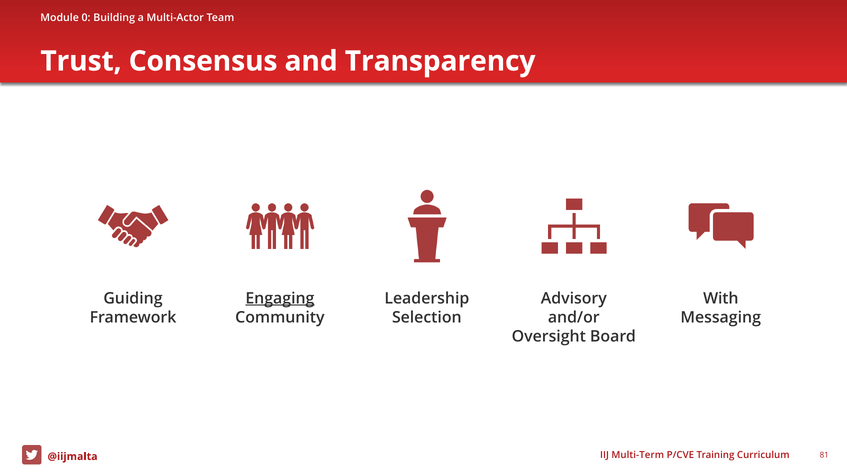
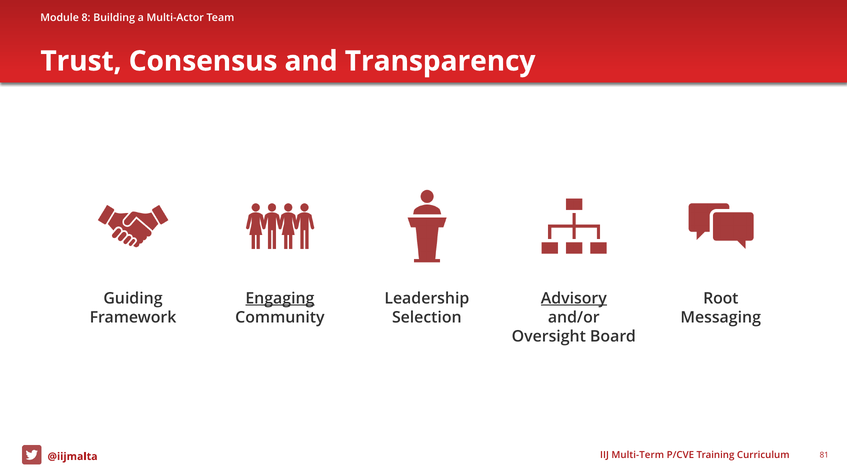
0: 0 -> 8
Advisory underline: none -> present
With: With -> Root
